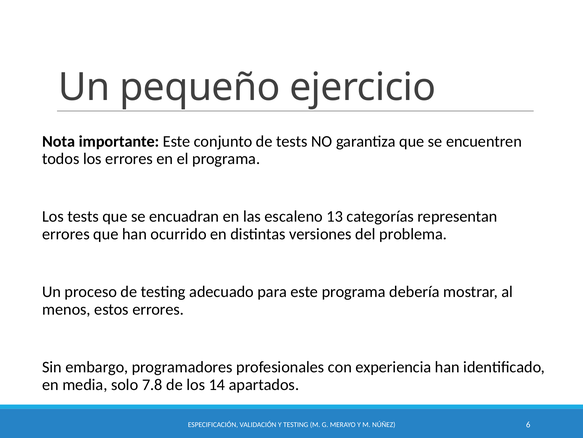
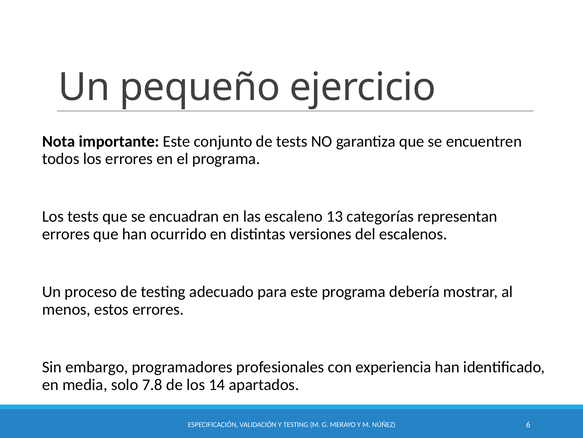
problema: problema -> escalenos
